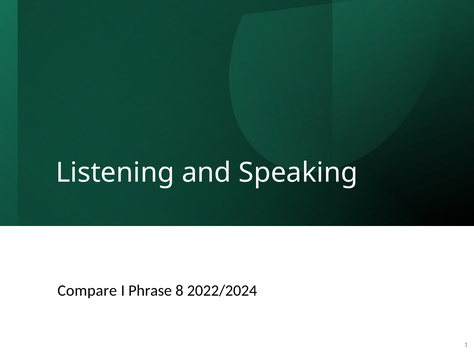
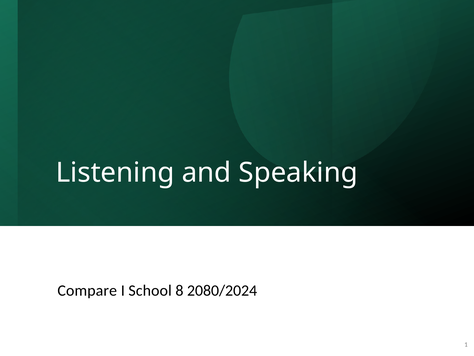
Phrase: Phrase -> School
2022/2024: 2022/2024 -> 2080/2024
